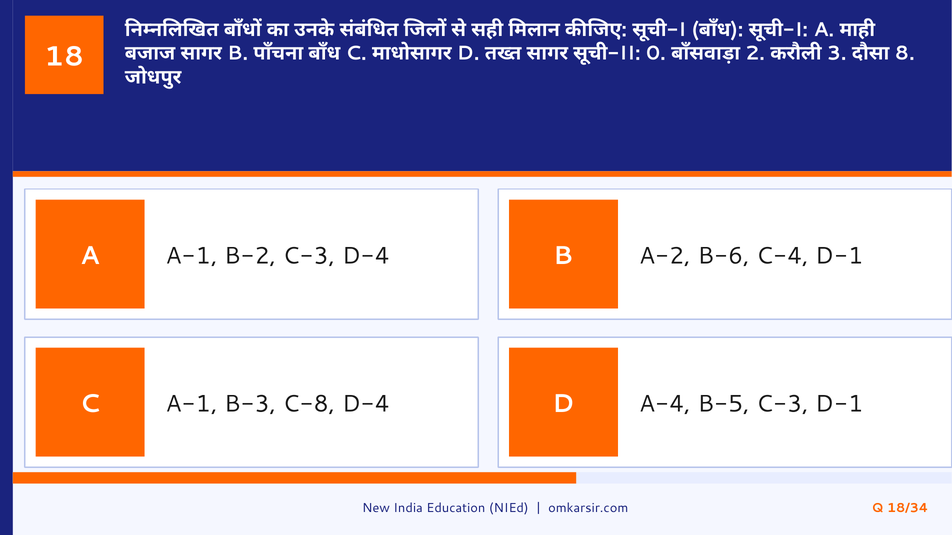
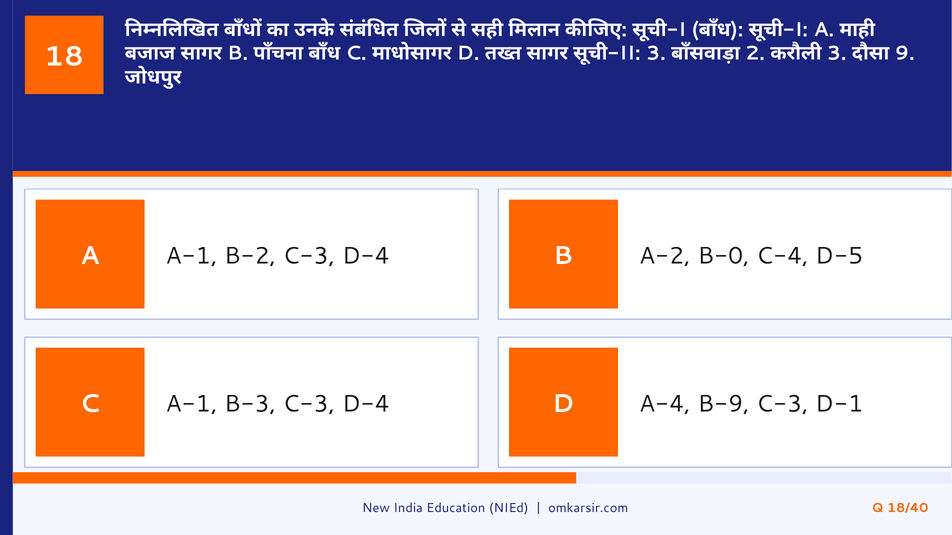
0 at (656, 53): 0 -> 3
8: 8 -> 9
B-6: B-6 -> B-0
C-4 D-1: D-1 -> D-5
B-3 C-8: C-8 -> C-3
B-5: B-5 -> B-9
18/34: 18/34 -> 18/40
